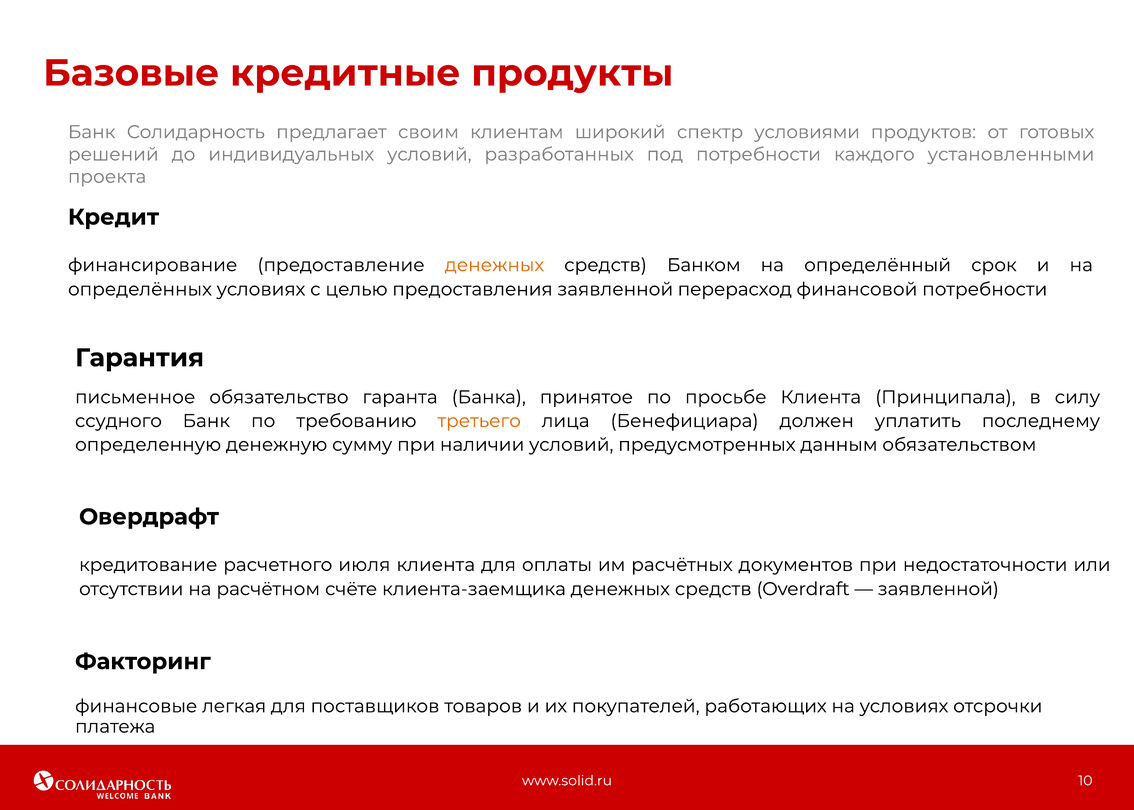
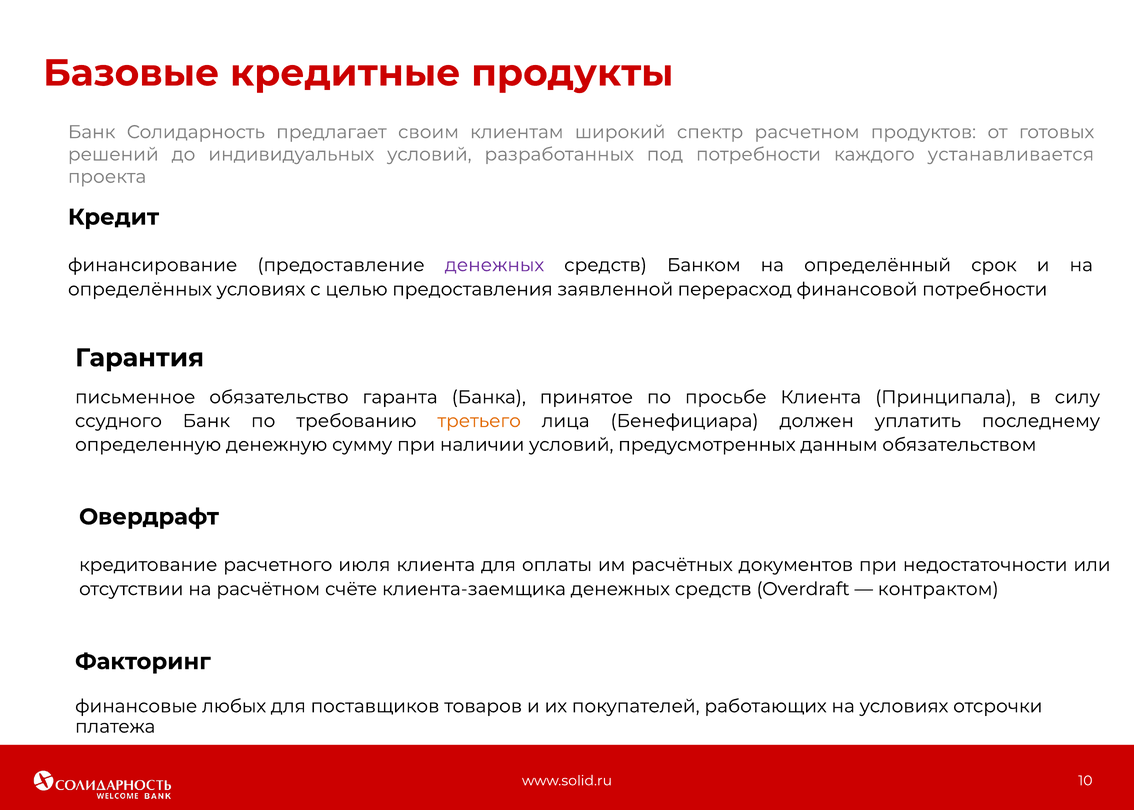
условиями: условиями -> расчетном
установленными: установленными -> устанавливается
денежных at (494, 265) colour: orange -> purple
заявленной at (938, 589): заявленной -> контрактом
легкая: легкая -> любых
